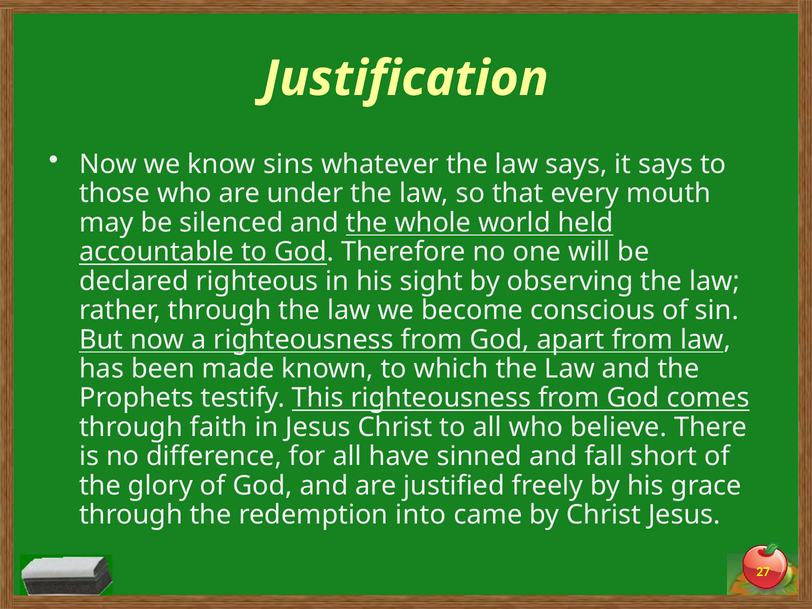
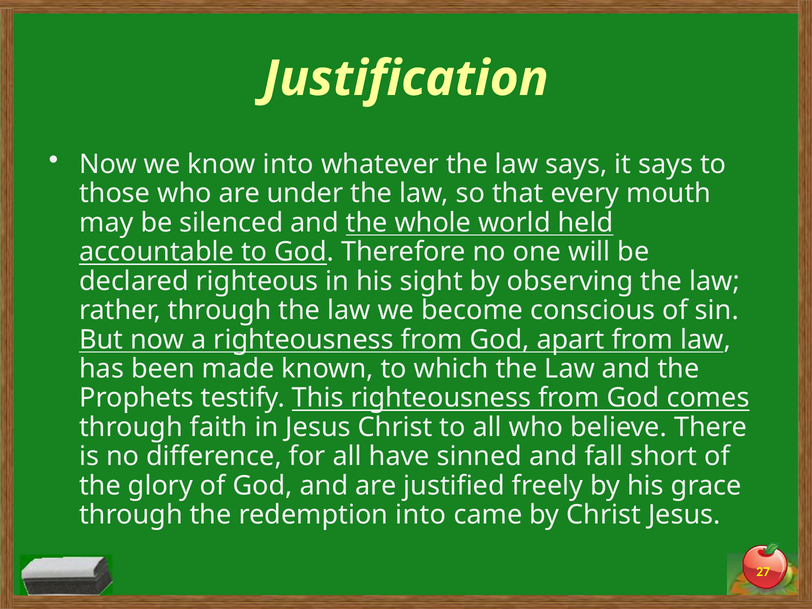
know sins: sins -> into
